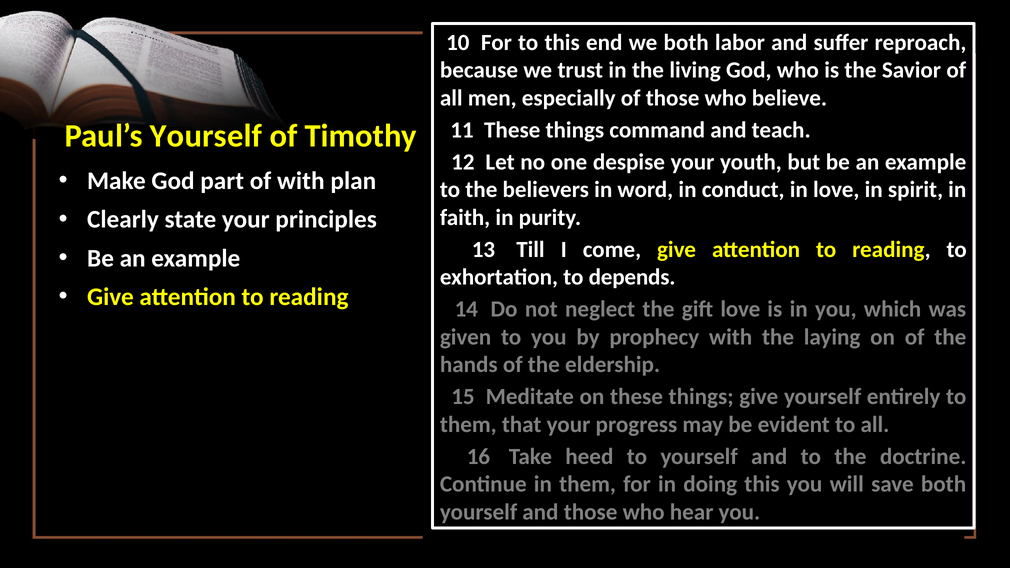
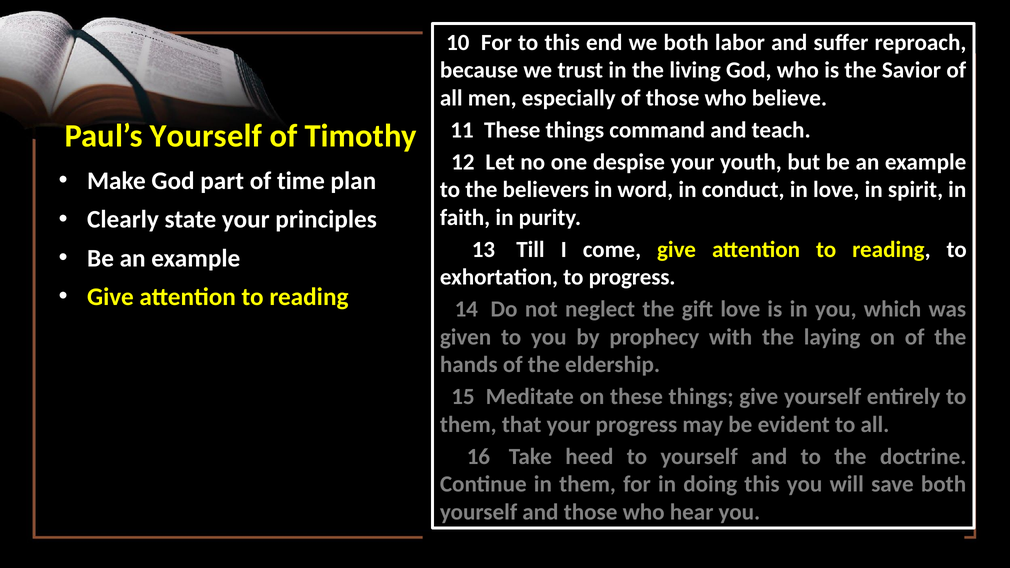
of with: with -> time
to depends: depends -> progress
